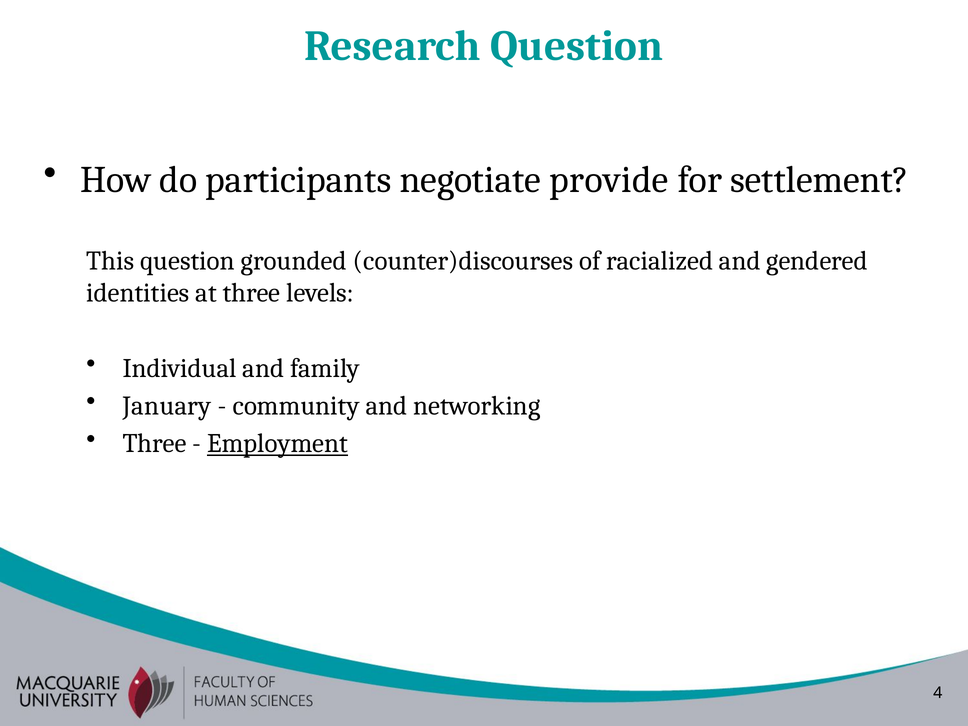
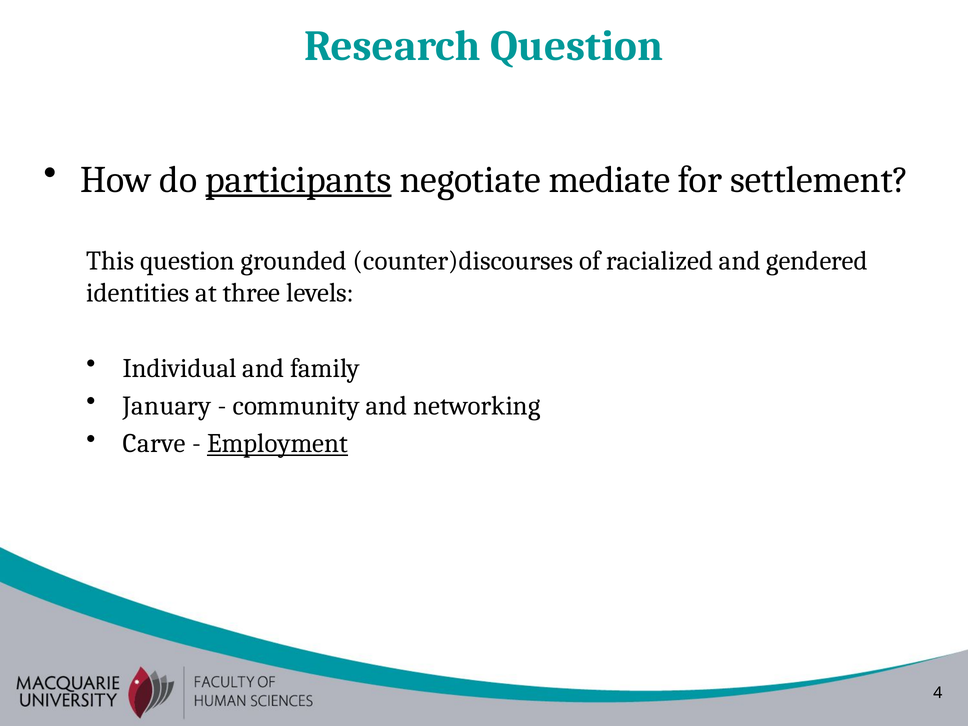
participants underline: none -> present
provide: provide -> mediate
Three at (155, 444): Three -> Carve
